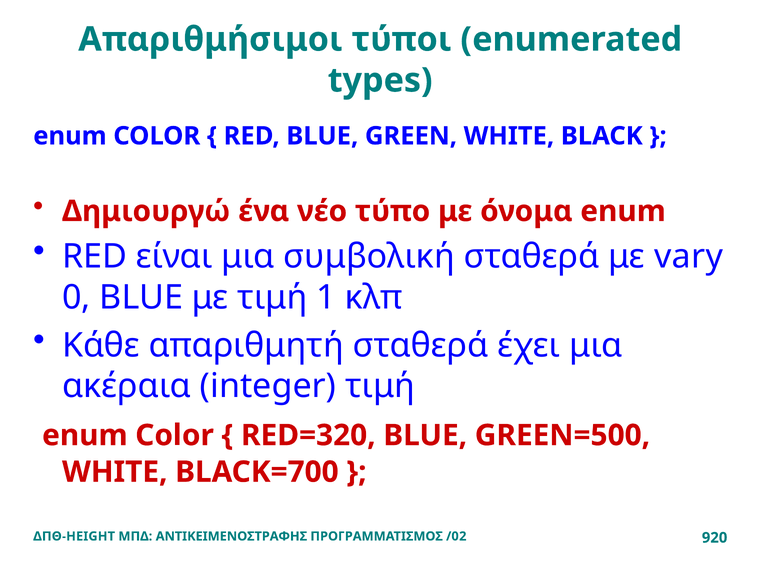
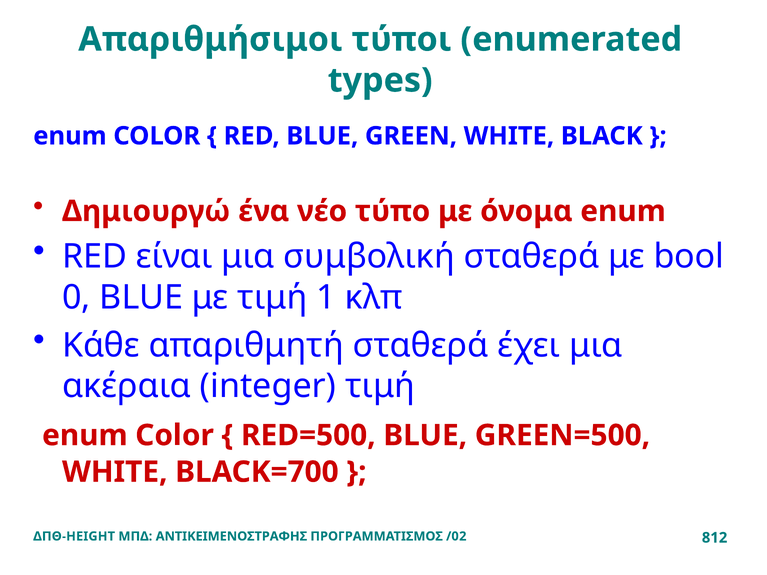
vary: vary -> bool
RED=320: RED=320 -> RED=500
920: 920 -> 812
